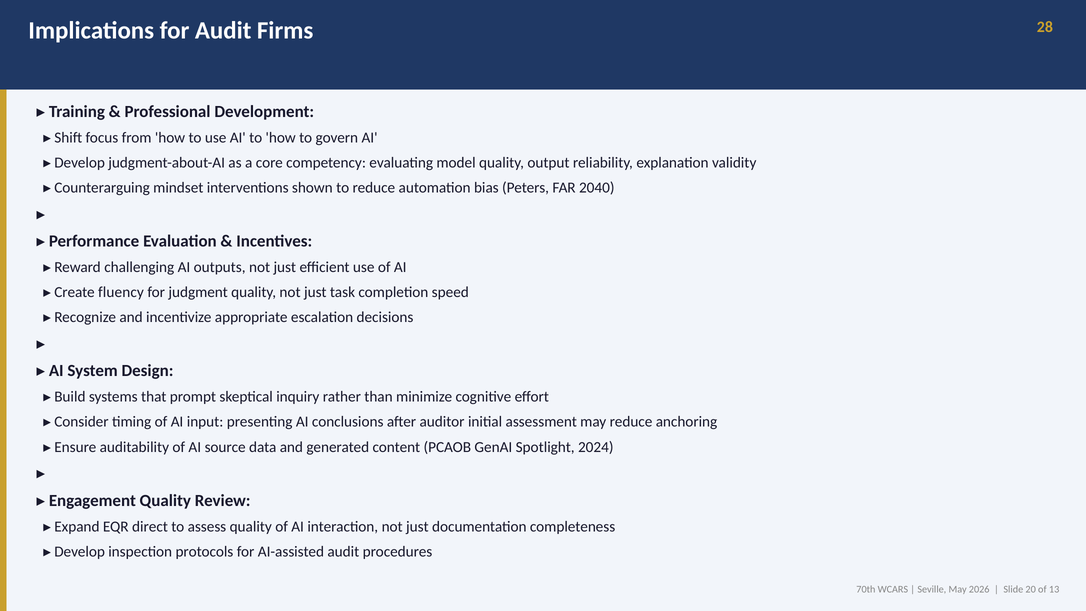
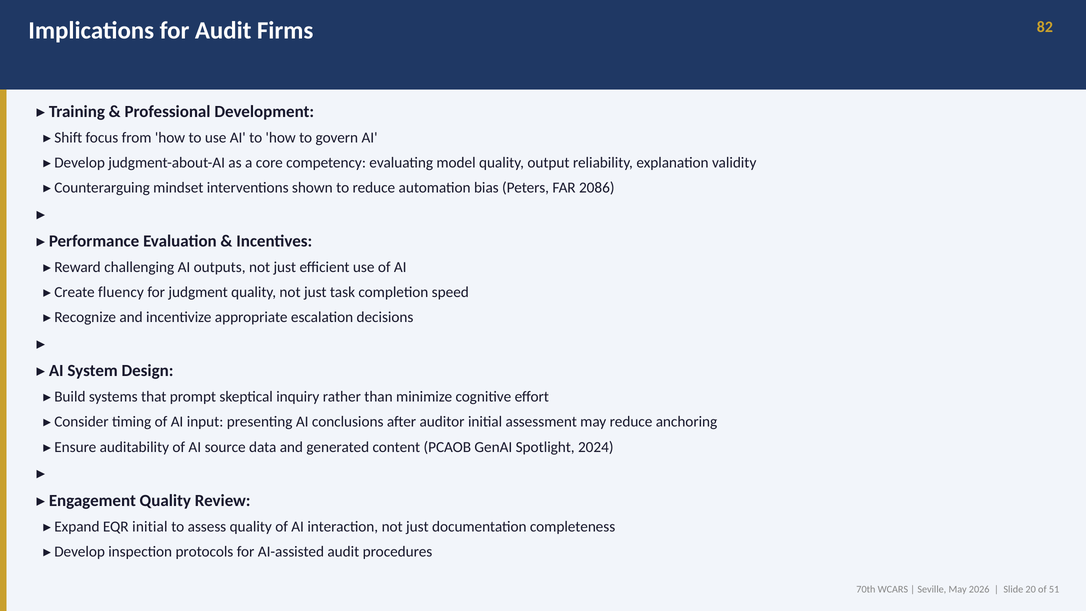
28: 28 -> 82
2040: 2040 -> 2086
EQR direct: direct -> initial
13: 13 -> 51
